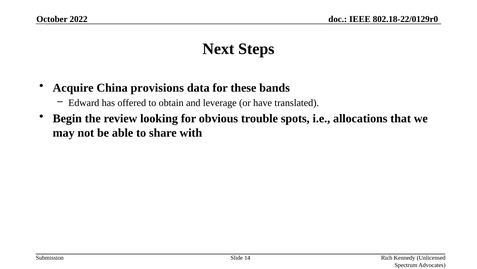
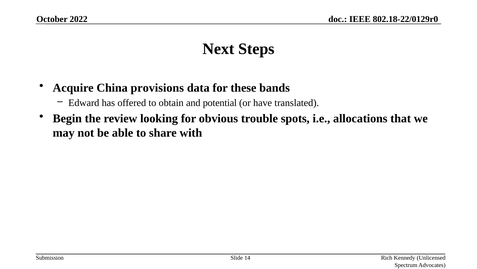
leverage: leverage -> potential
